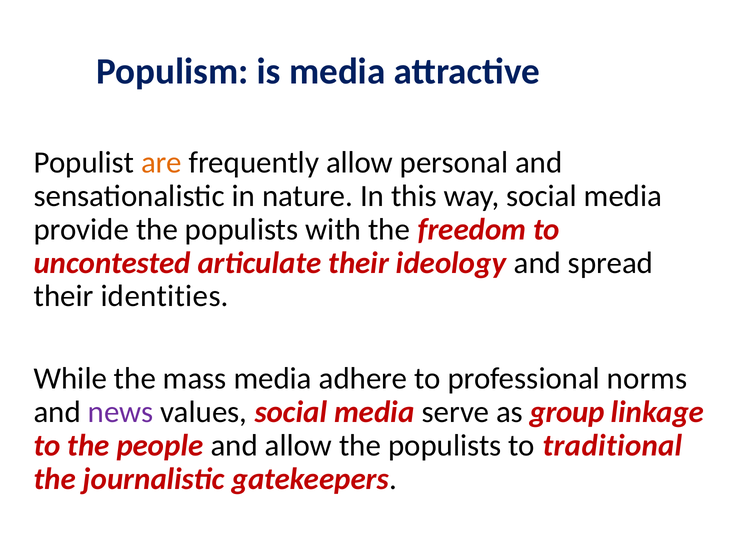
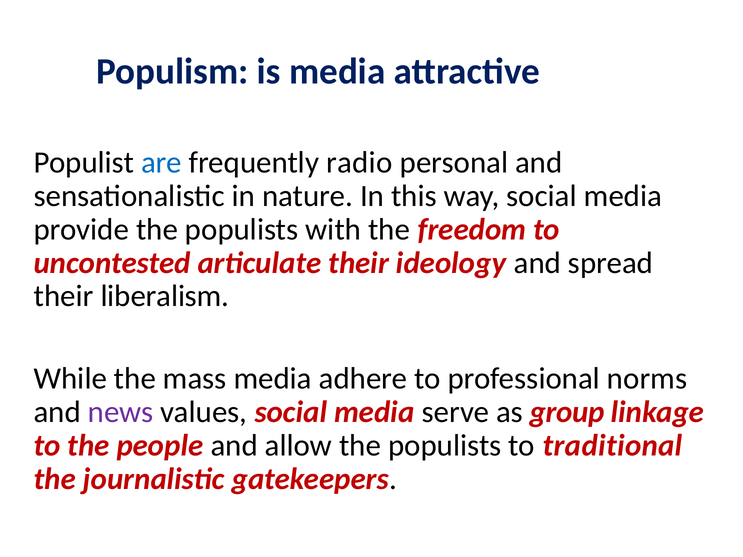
are colour: orange -> blue
frequently allow: allow -> radio
identities: identities -> liberalism
